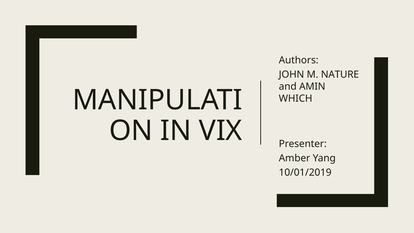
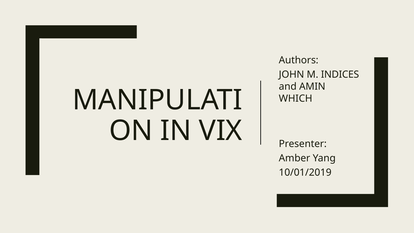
NATURE: NATURE -> INDICES
